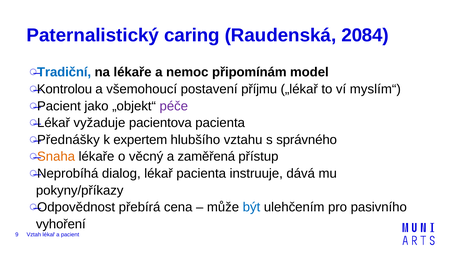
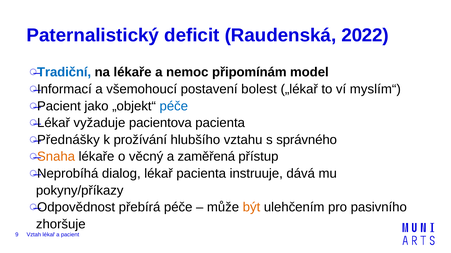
caring: caring -> deficit
2084: 2084 -> 2022
Kontrolou: Kontrolou -> Informací
příjmu: příjmu -> bolest
péče at (174, 106) colour: purple -> blue
expertem: expertem -> prožívání
přebírá cena: cena -> péče
být colour: blue -> orange
vyhoření: vyhoření -> zhoršuje
